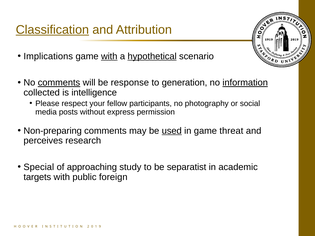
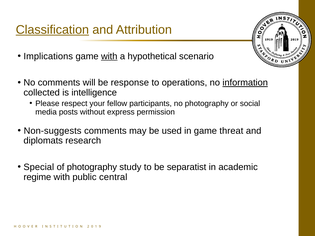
hypothetical underline: present -> none
comments at (59, 83) underline: present -> none
generation: generation -> operations
Non-preparing: Non-preparing -> Non-suggests
used underline: present -> none
perceives: perceives -> diplomats
of approaching: approaching -> photography
targets: targets -> regime
foreign: foreign -> central
